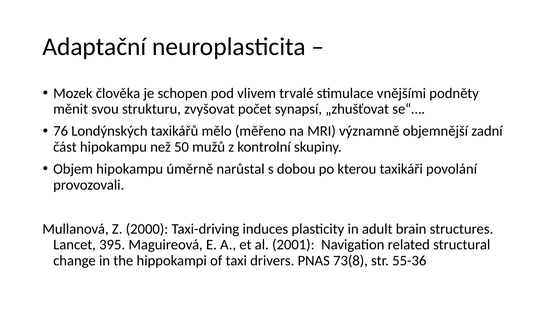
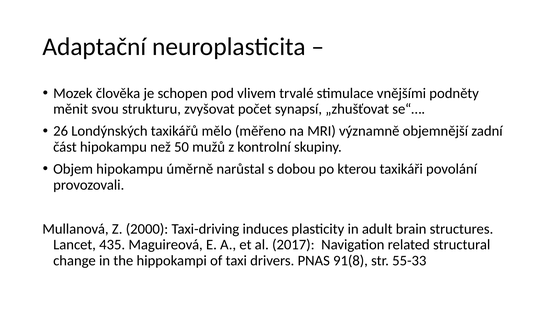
76: 76 -> 26
395: 395 -> 435
2001: 2001 -> 2017
73(8: 73(8 -> 91(8
55-36: 55-36 -> 55-33
